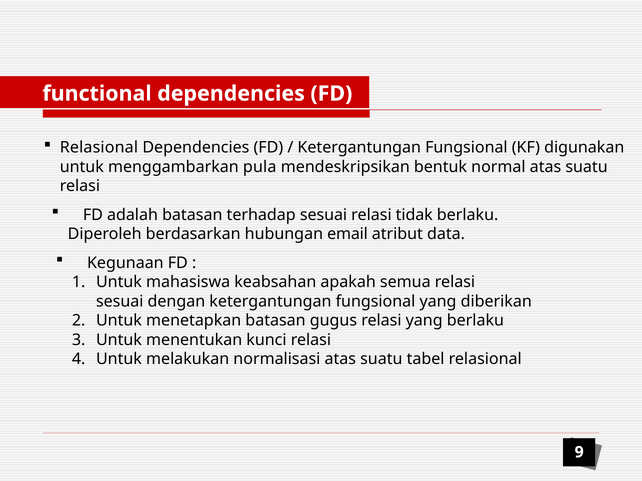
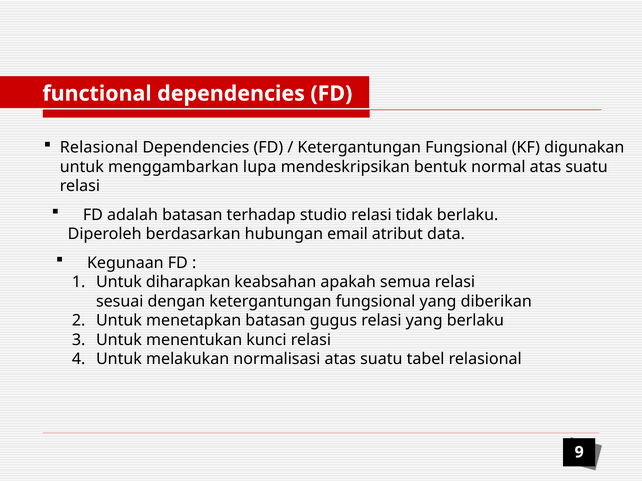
pula: pula -> lupa
terhadap sesuai: sesuai -> studio
mahasiswa: mahasiswa -> diharapkan
